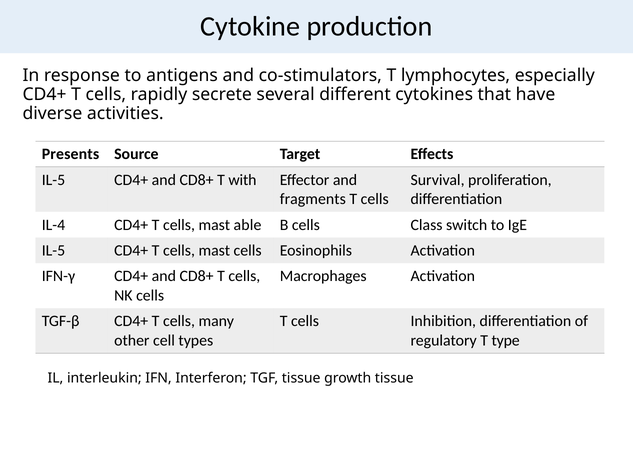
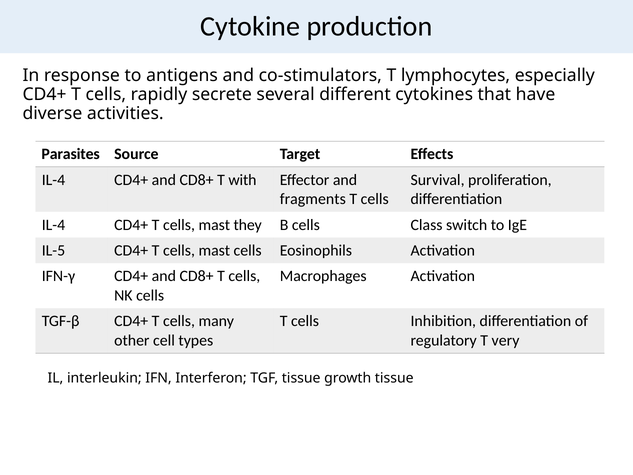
Presents: Presents -> Parasites
IL-5 at (53, 180): IL-5 -> IL-4
able: able -> they
type: type -> very
